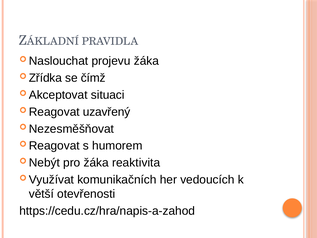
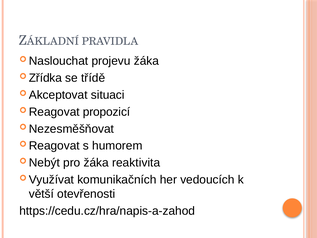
čímž: čímž -> třídě
uzavřený: uzavřený -> propozicí
